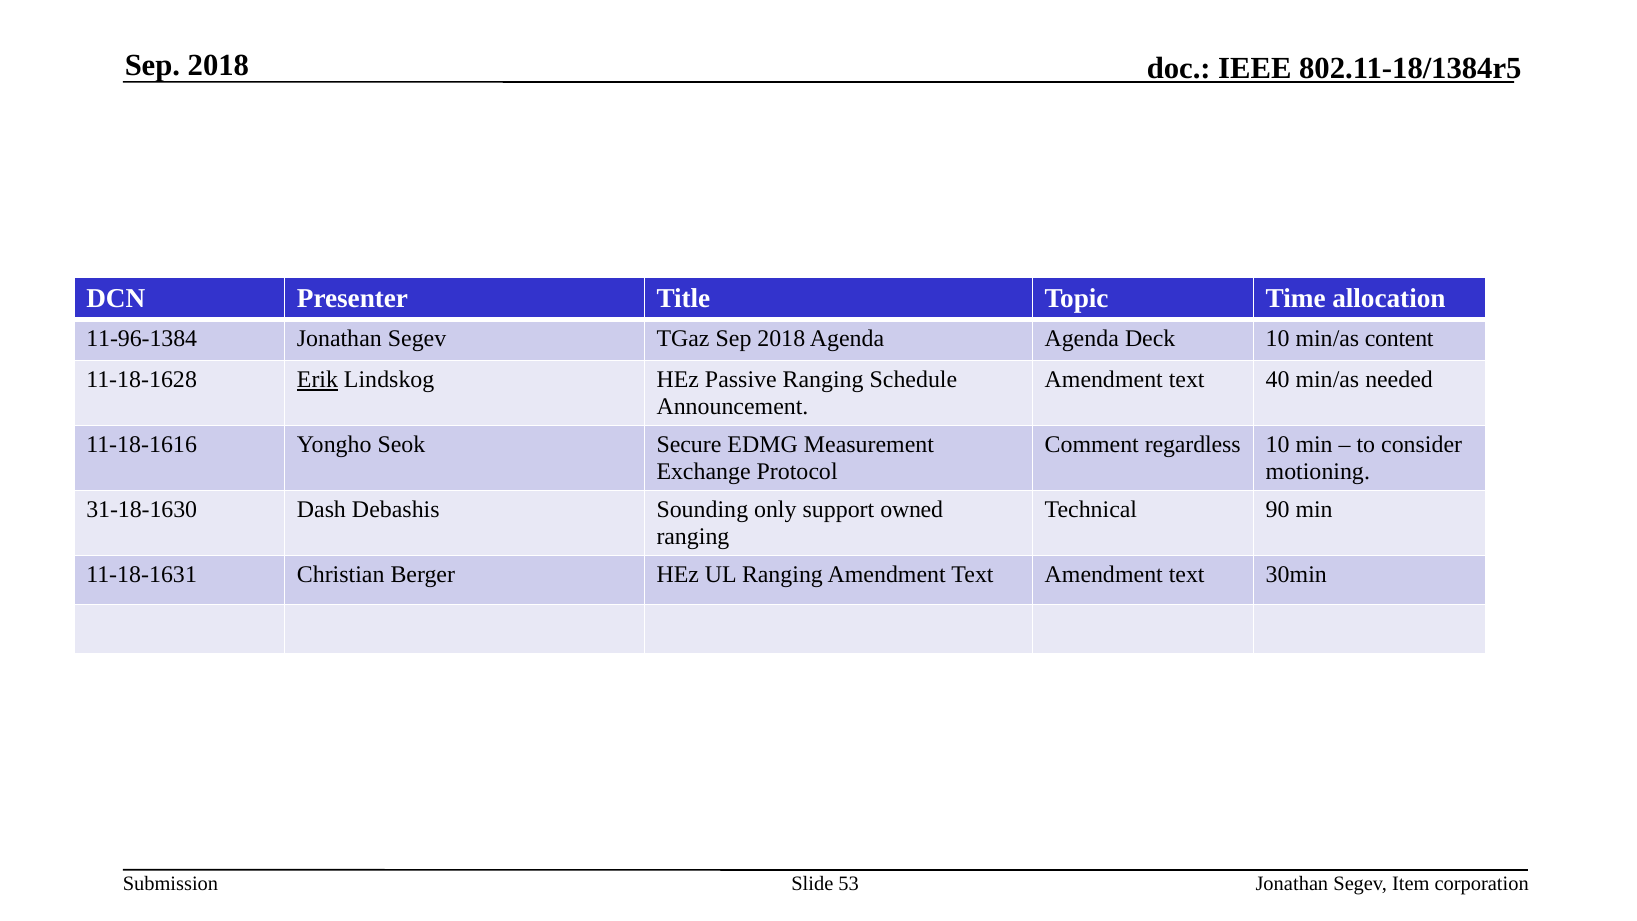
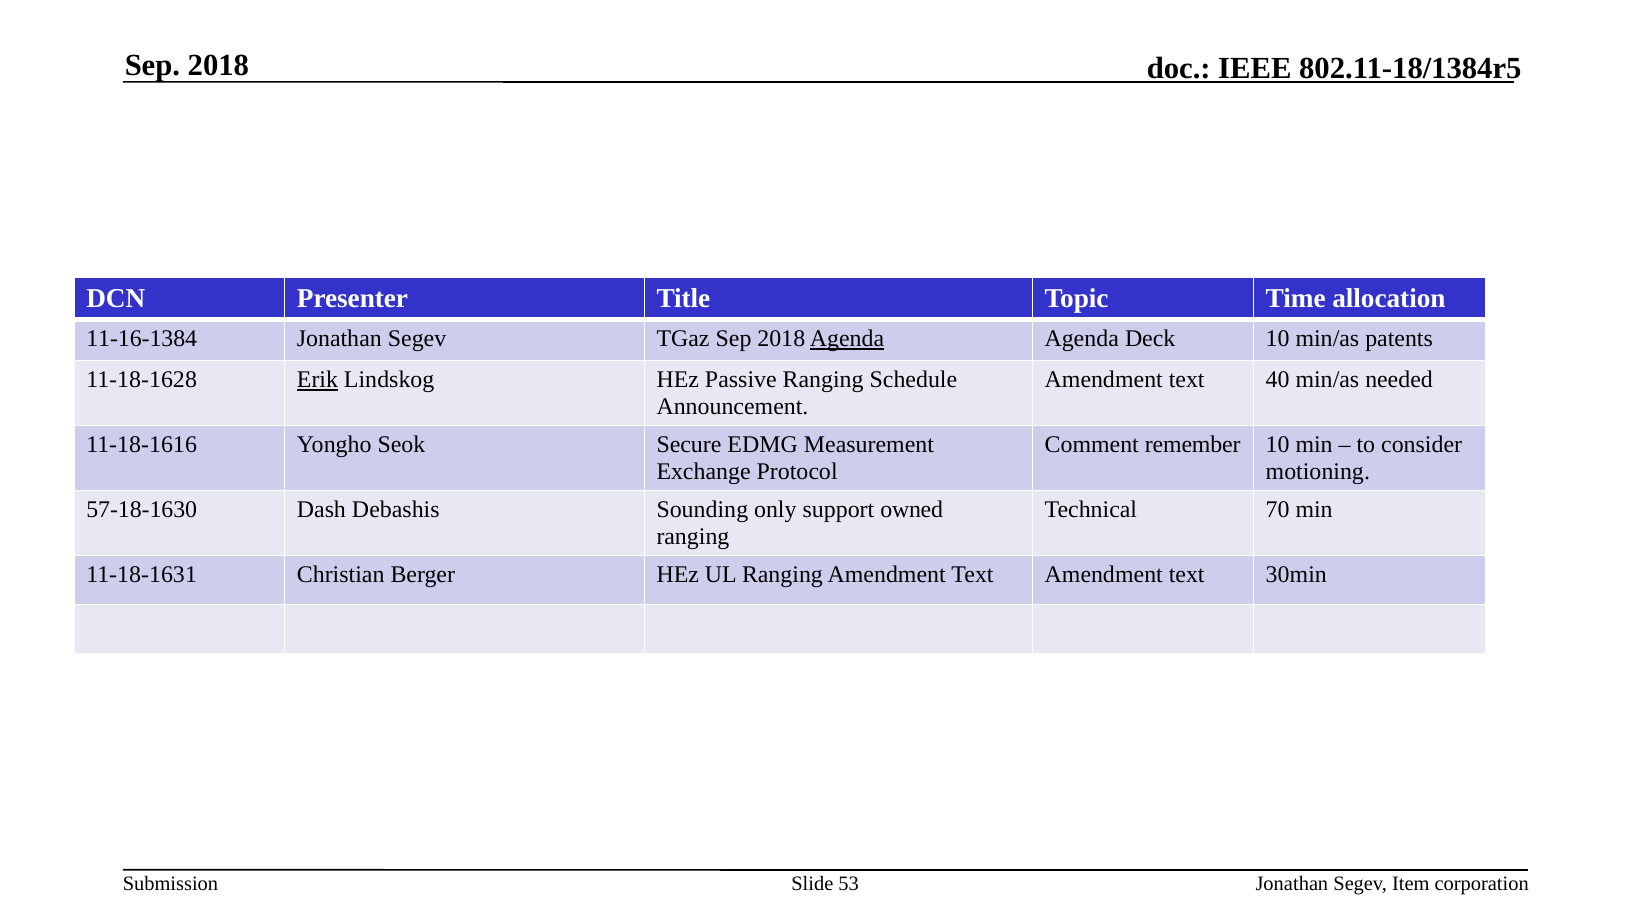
11-96-1384: 11-96-1384 -> 11-16-1384
Agenda at (847, 339) underline: none -> present
content: content -> patents
regardless: regardless -> remember
31-18-1630: 31-18-1630 -> 57-18-1630
90: 90 -> 70
